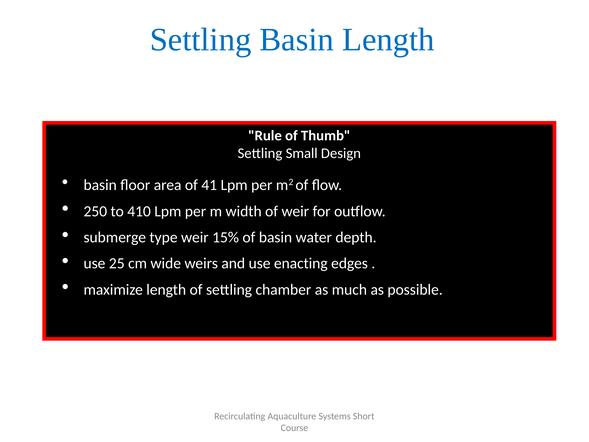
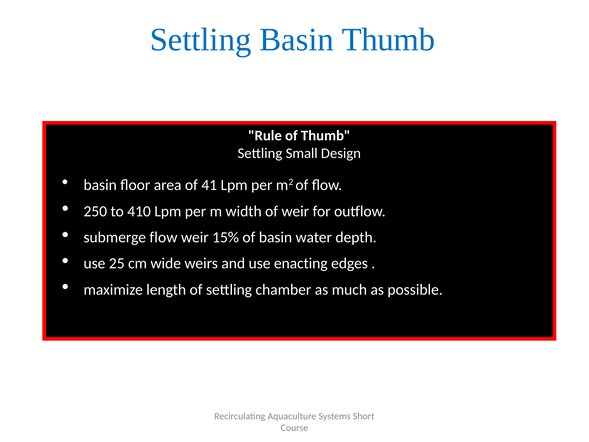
Basin Length: Length -> Thumb
submerge type: type -> flow
